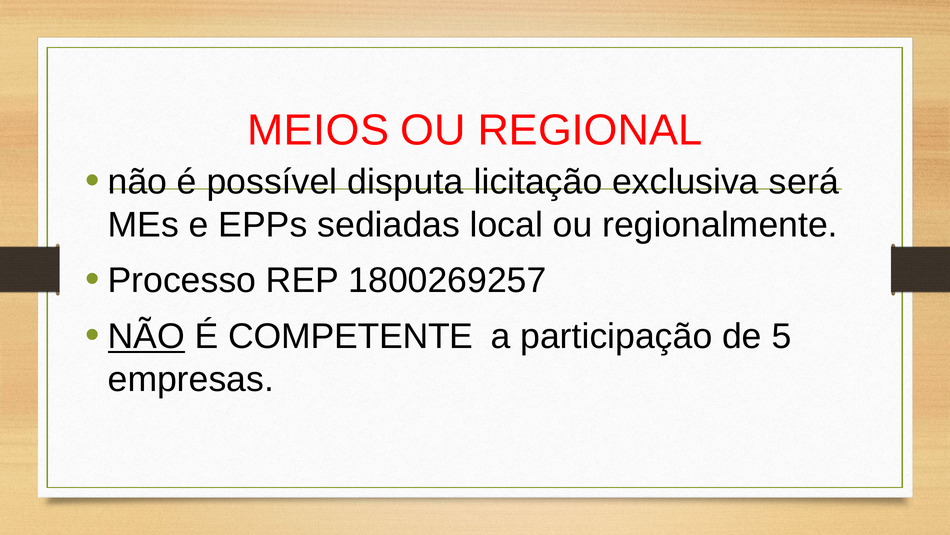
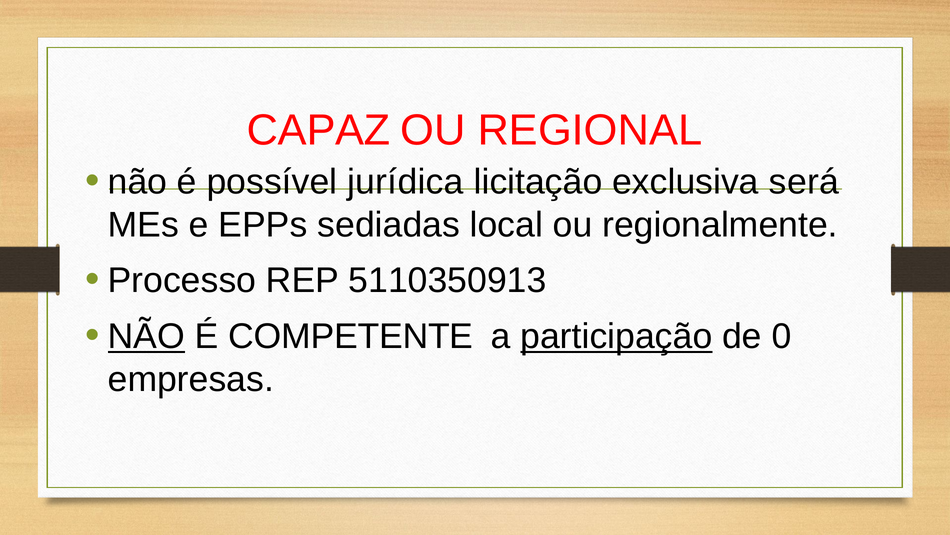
MEIOS: MEIOS -> CAPAZ
disputa: disputa -> jurídica
1800269257: 1800269257 -> 5110350913
participação underline: none -> present
5: 5 -> 0
